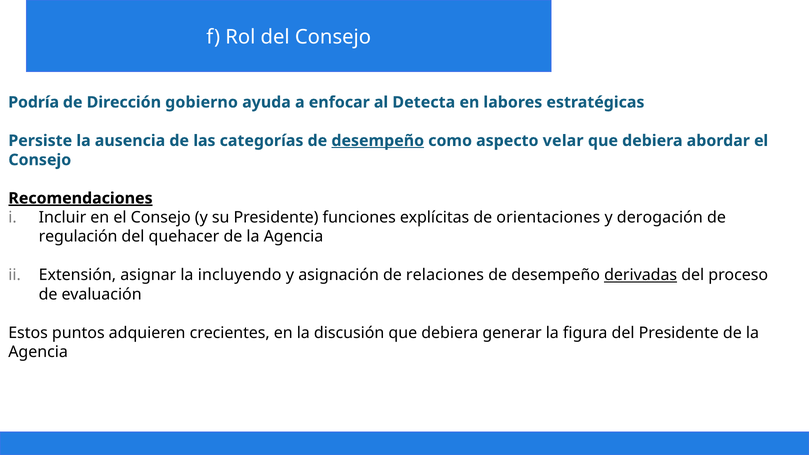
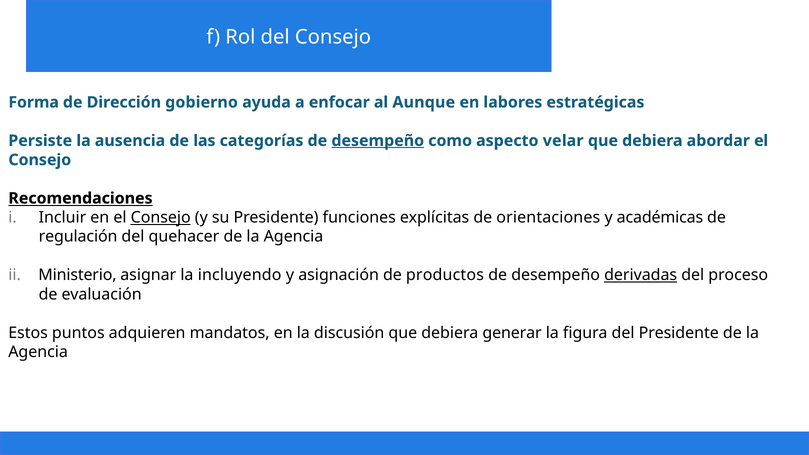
Podría: Podría -> Forma
Detecta: Detecta -> Aunque
Recomendaciones underline: present -> none
Consejo at (161, 218) underline: none -> present
derogación: derogación -> académicas
Extensión: Extensión -> Ministerio
relaciones: relaciones -> productos
crecientes: crecientes -> mandatos
